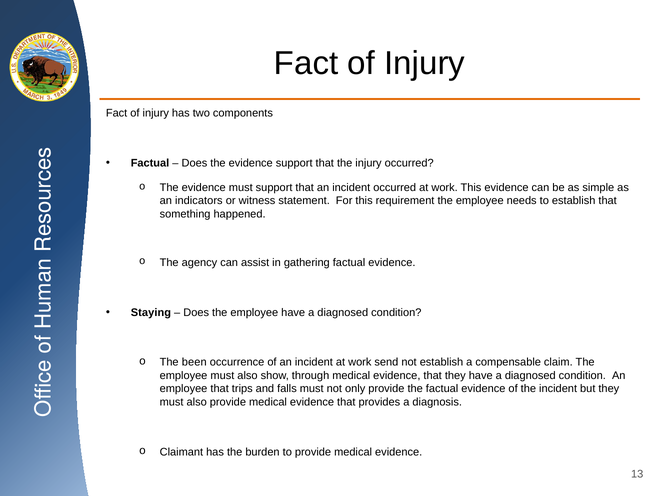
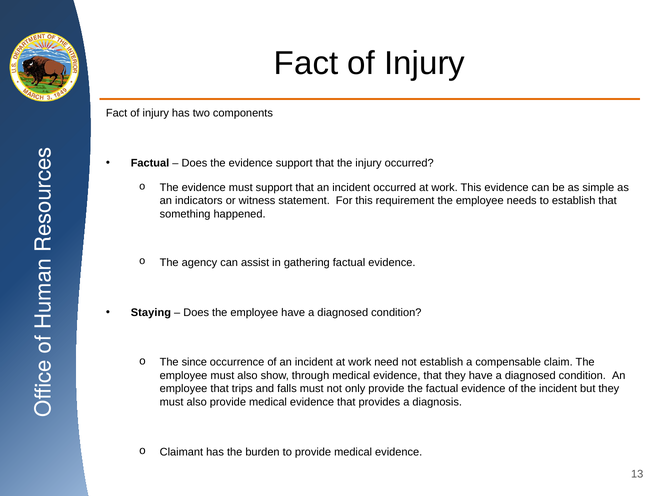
been: been -> since
send: send -> need
